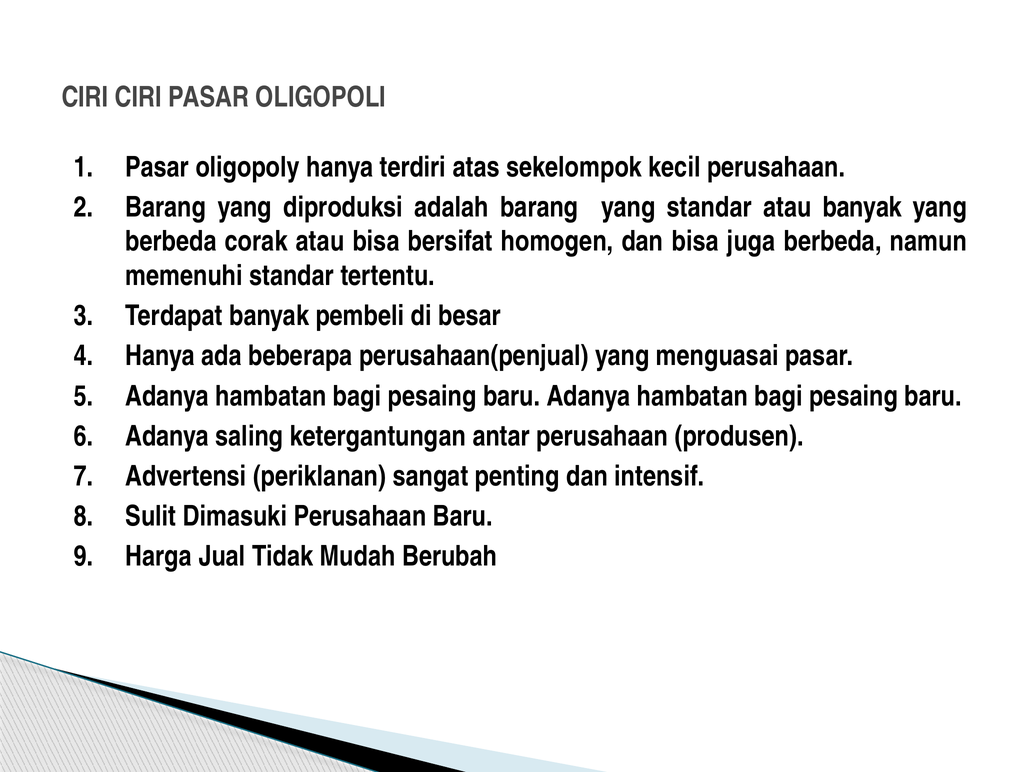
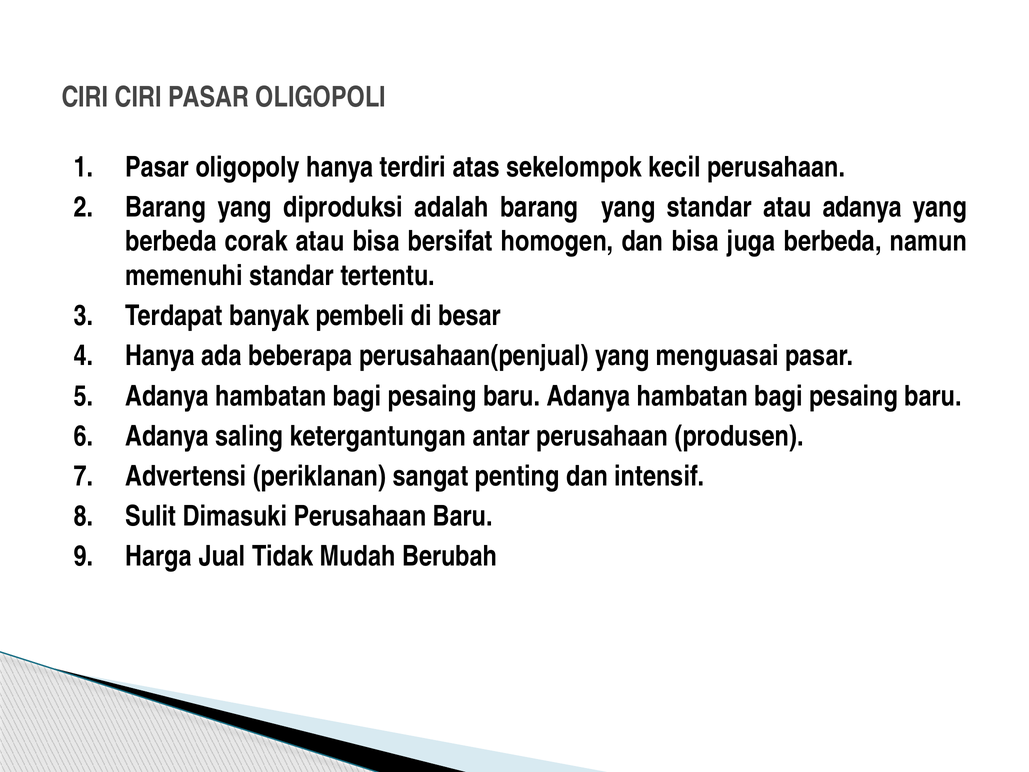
atau banyak: banyak -> adanya
